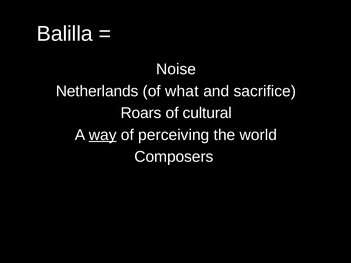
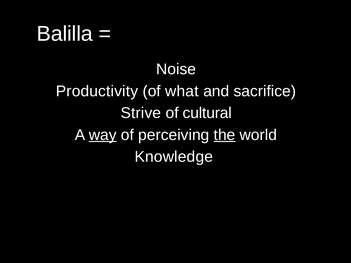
Netherlands: Netherlands -> Productivity
Roars: Roars -> Strive
the underline: none -> present
Composers: Composers -> Knowledge
